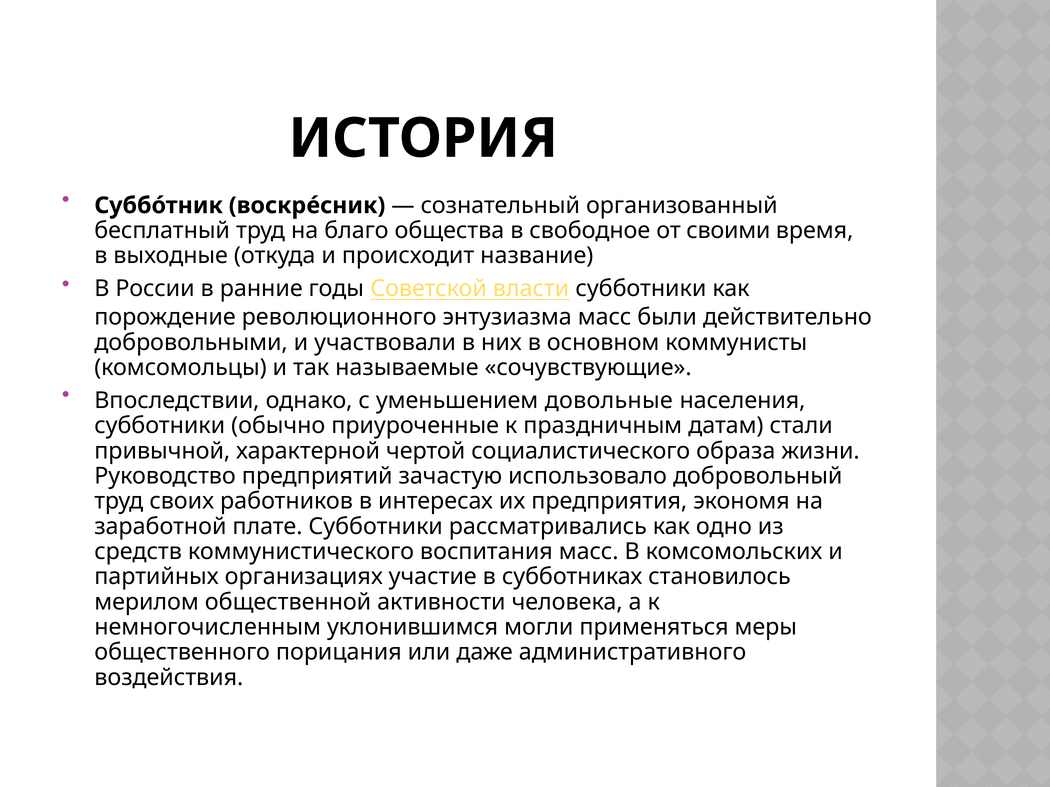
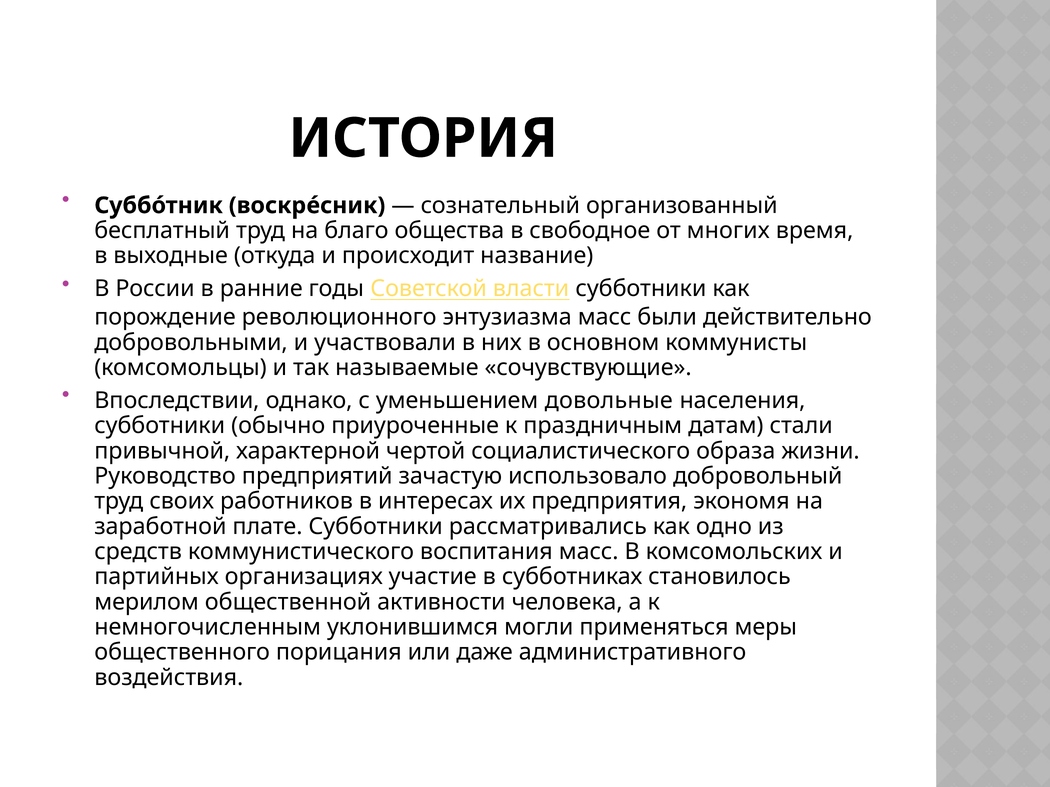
своими: своими -> многих
